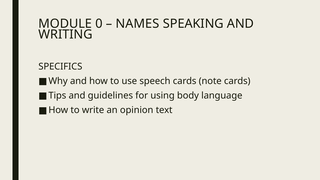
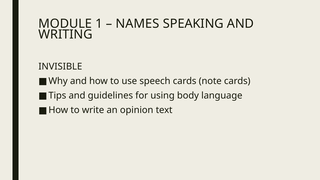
0: 0 -> 1
SPECIFICS: SPECIFICS -> INVISIBLE
